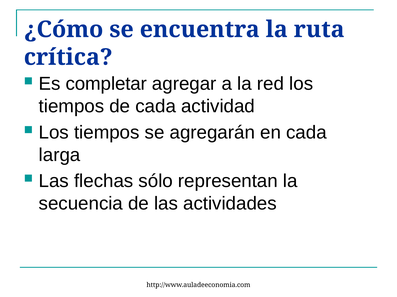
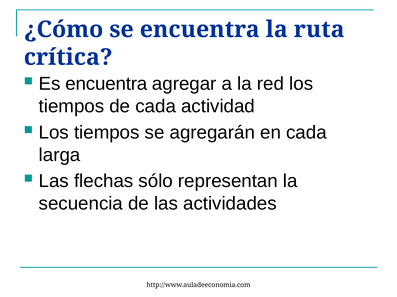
Es completar: completar -> encuentra
